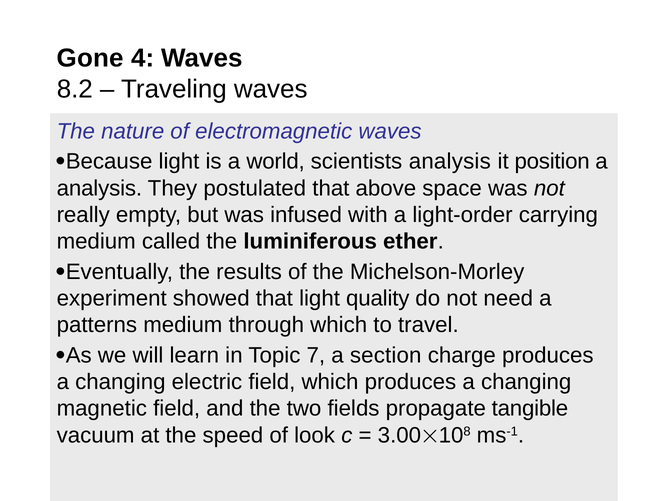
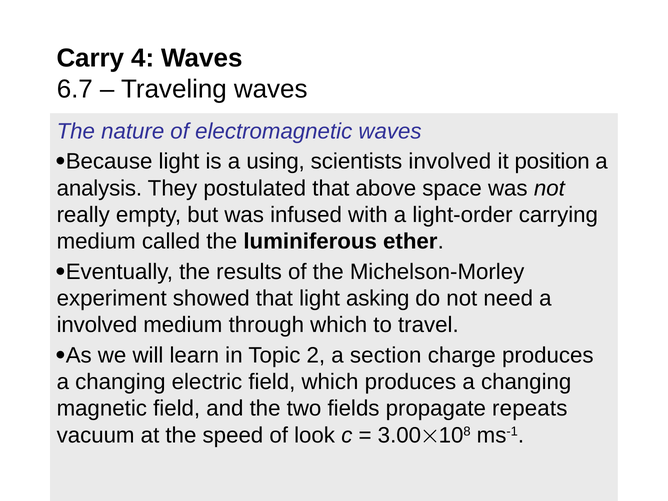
Gone: Gone -> Carry
8.2: 8.2 -> 6.7
world: world -> using
scientists analysis: analysis -> involved
quality: quality -> asking
patterns at (97, 325): patterns -> involved
7: 7 -> 2
tangible: tangible -> repeats
